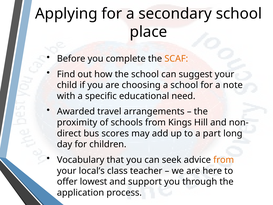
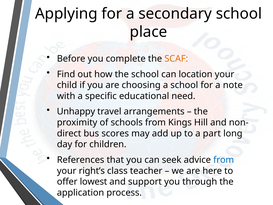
suggest: suggest -> location
Awarded: Awarded -> Unhappy
Vocabulary: Vocabulary -> References
from at (224, 160) colour: orange -> blue
local’s: local’s -> right’s
